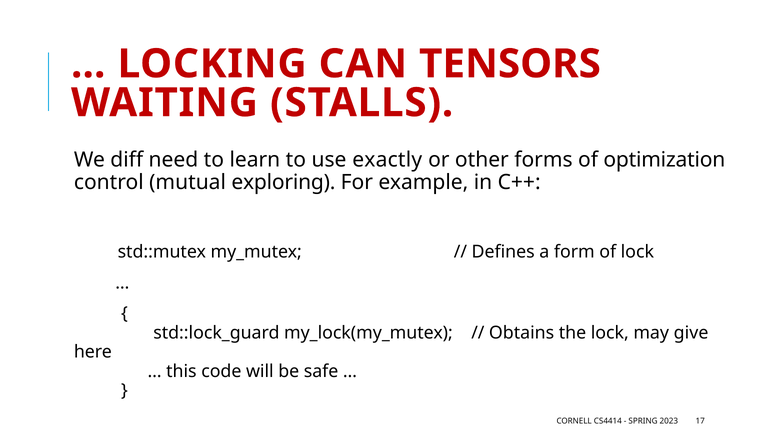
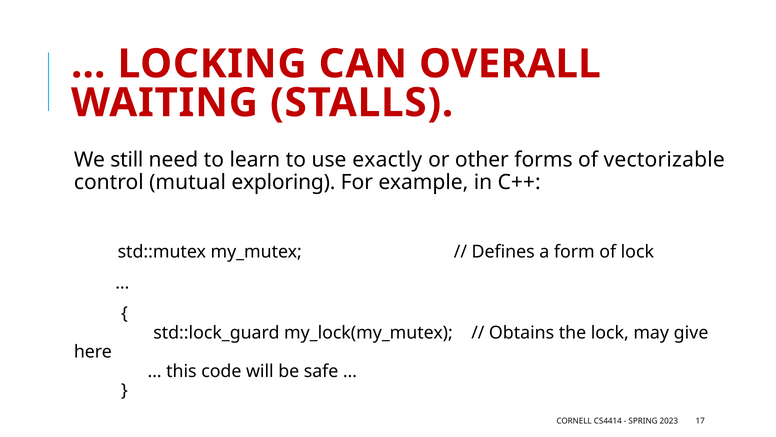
TENSORS: TENSORS -> OVERALL
diff: diff -> still
optimization: optimization -> vectorizable
